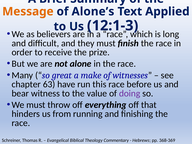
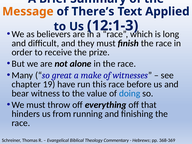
Alone’s: Alone’s -> There’s
63: 63 -> 19
doing colour: purple -> blue
